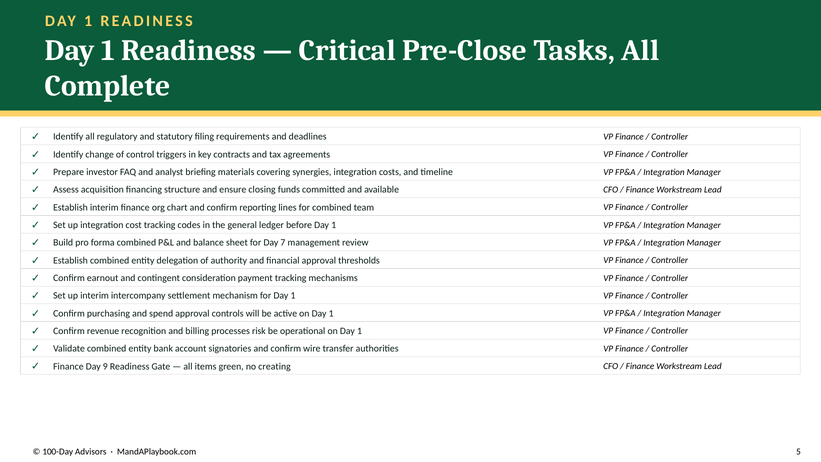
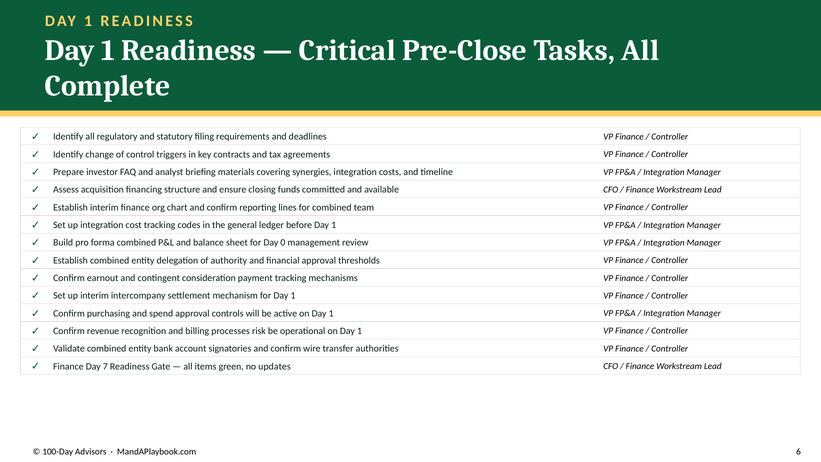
7: 7 -> 0
9: 9 -> 7
creating: creating -> updates
5: 5 -> 6
